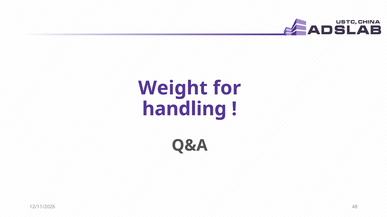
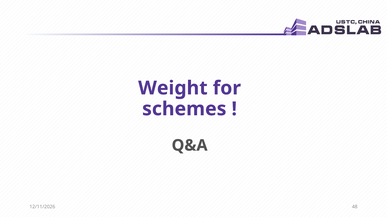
handling: handling -> schemes
